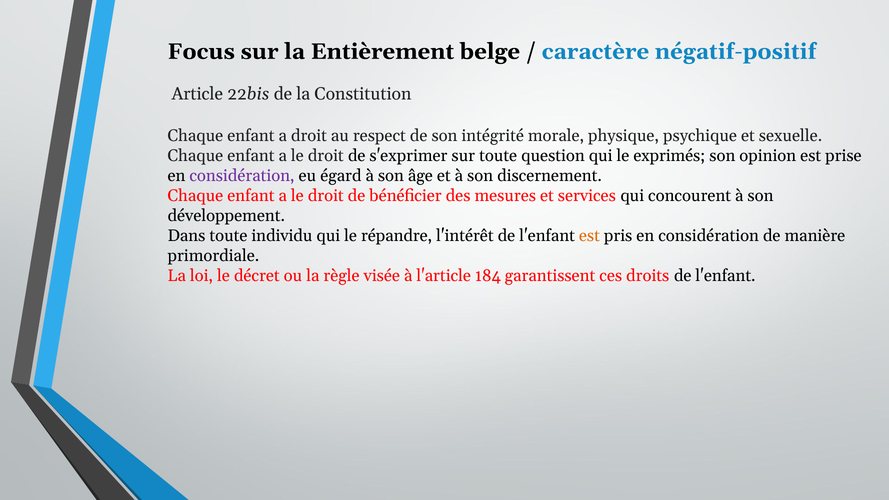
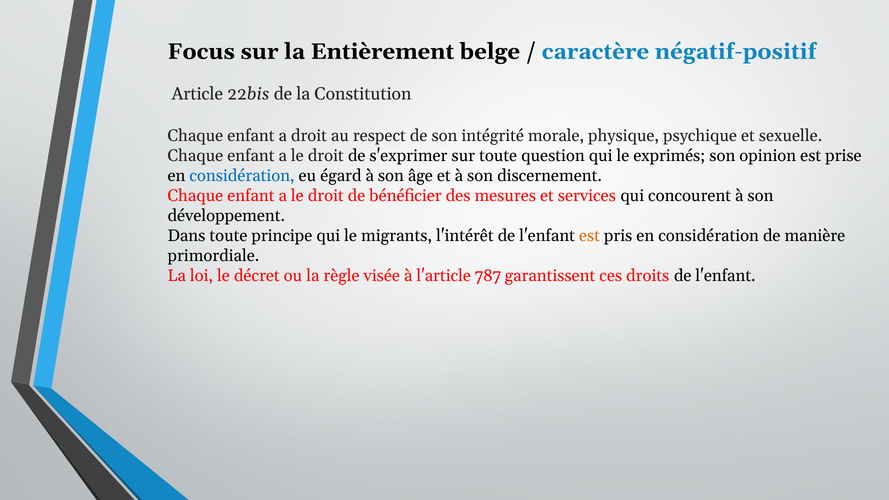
considération at (242, 176) colour: purple -> blue
individu: individu -> principe
répandre: répandre -> migrants
184: 184 -> 787
